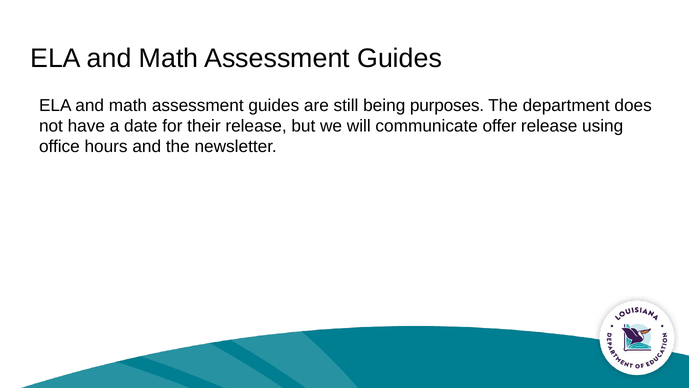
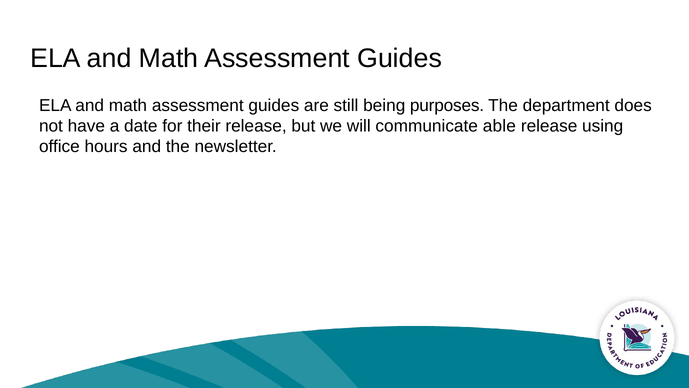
offer: offer -> able
